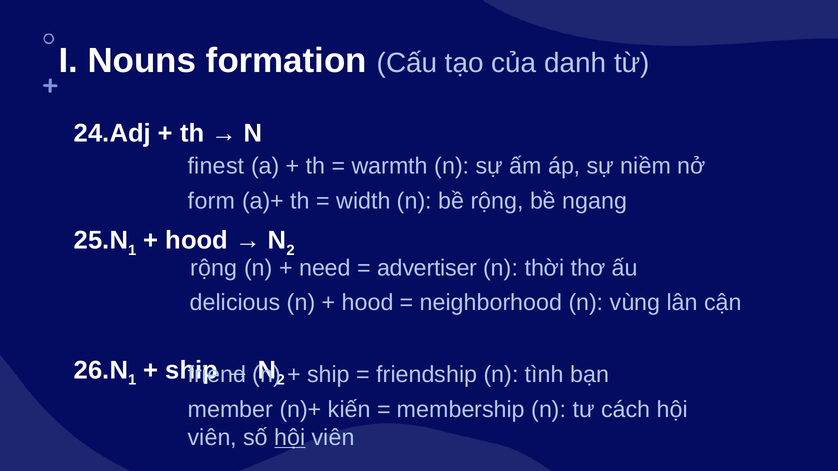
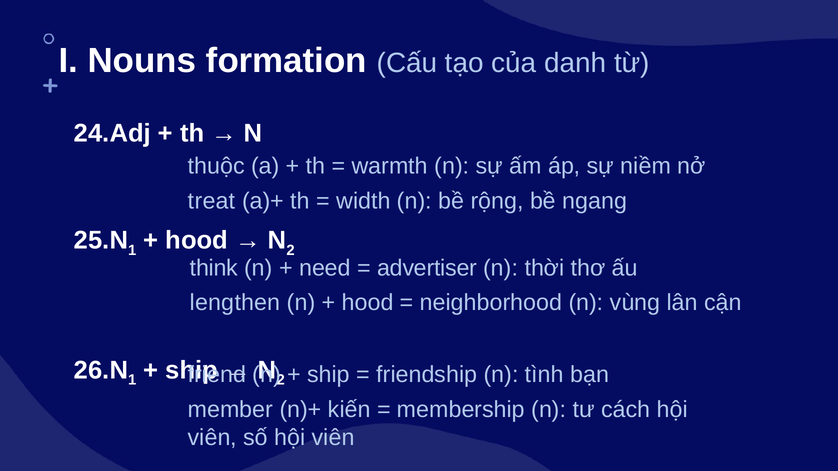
finest: finest -> thuộc
form: form -> treat
rộng at (214, 268): rộng -> think
delicious: delicious -> lengthen
hội at (290, 438) underline: present -> none
